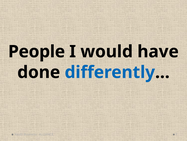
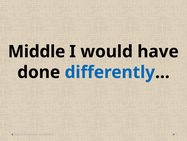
People: People -> Middle
